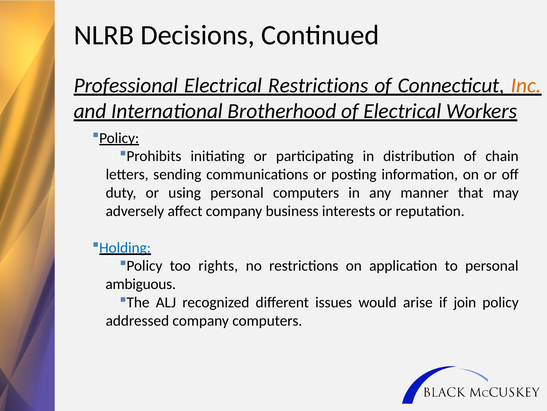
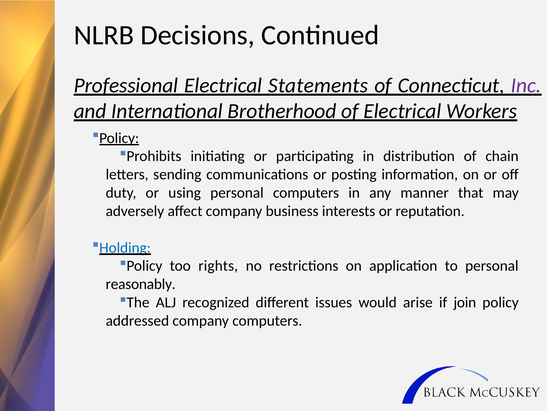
Electrical Restrictions: Restrictions -> Statements
Inc colour: orange -> purple
ambiguous: ambiguous -> reasonably
